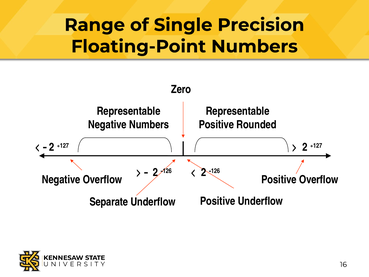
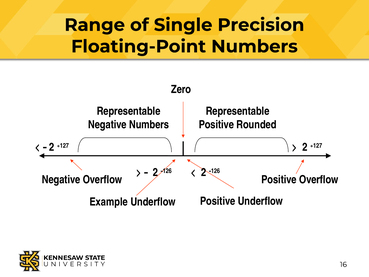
Separate: Separate -> Example
